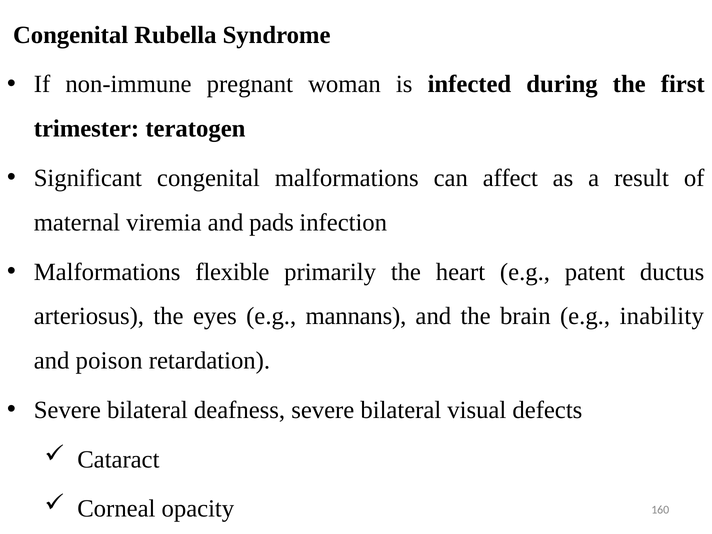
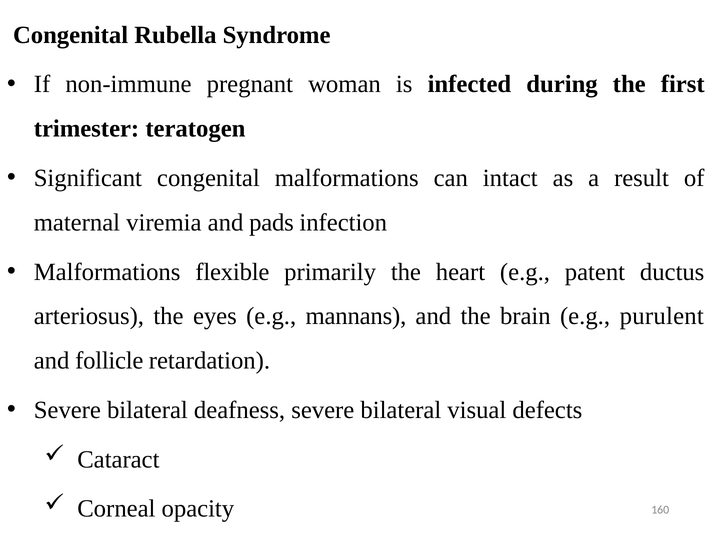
affect: affect -> intact
inability: inability -> purulent
poison: poison -> follicle
